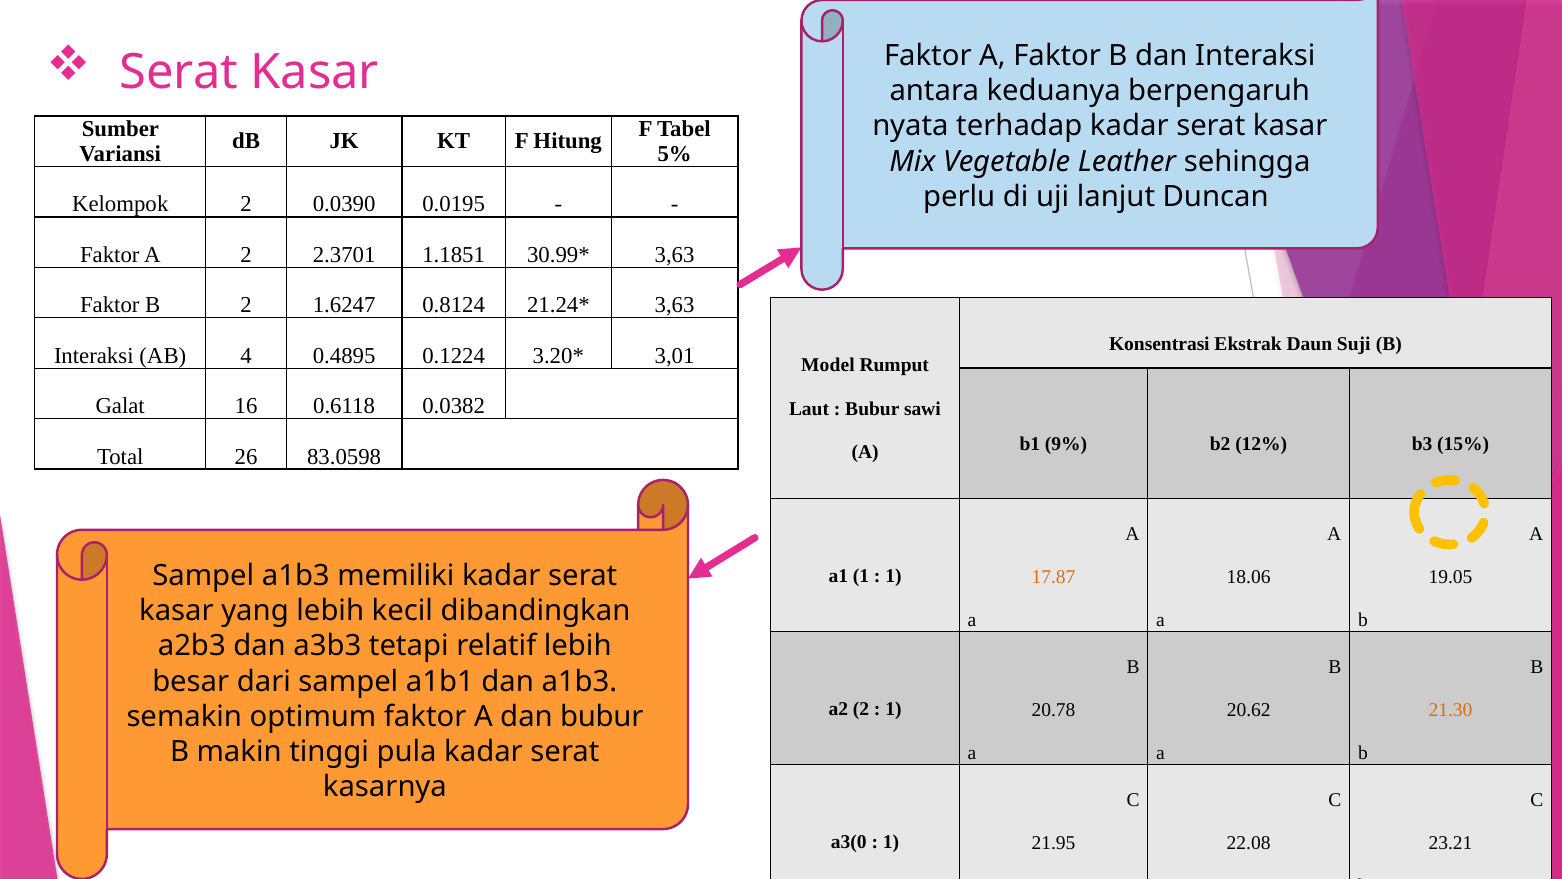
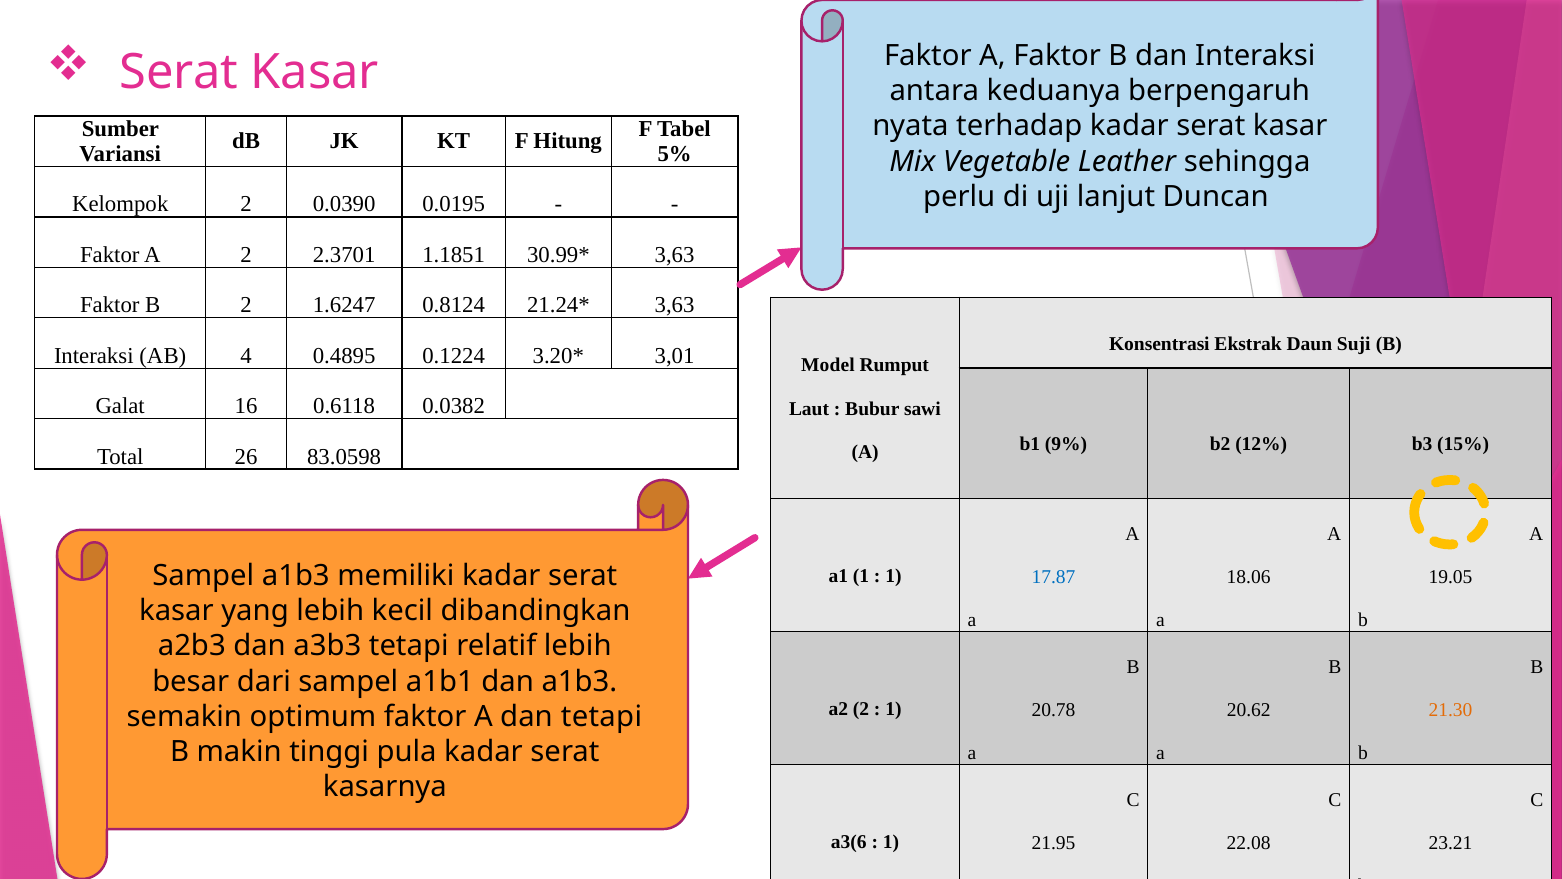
17.87 colour: orange -> blue
dan bubur: bubur -> tetapi
a3(0: a3(0 -> a3(6
